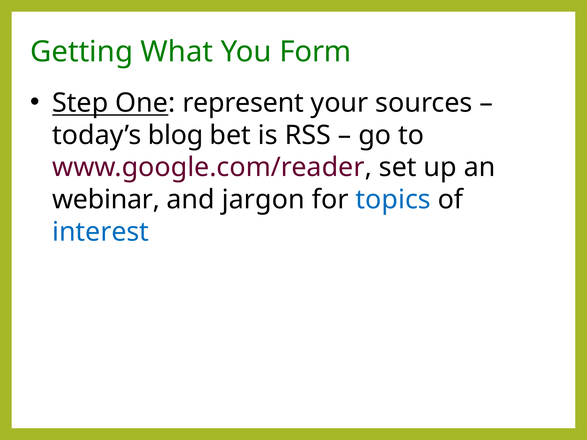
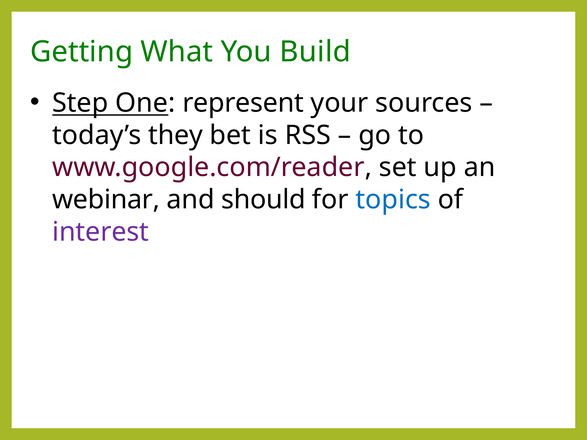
Form: Form -> Build
blog: blog -> they
jargon: jargon -> should
interest colour: blue -> purple
